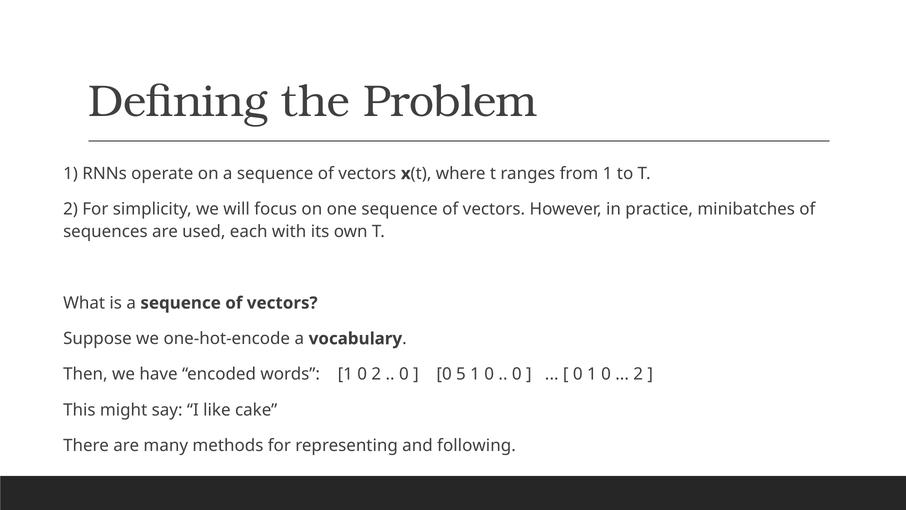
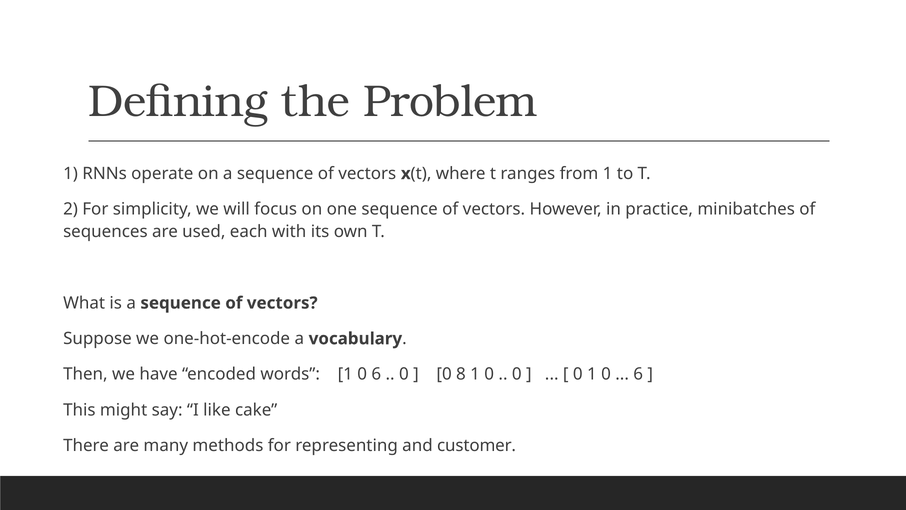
0 2: 2 -> 6
5: 5 -> 8
2 at (638, 374): 2 -> 6
following: following -> customer
